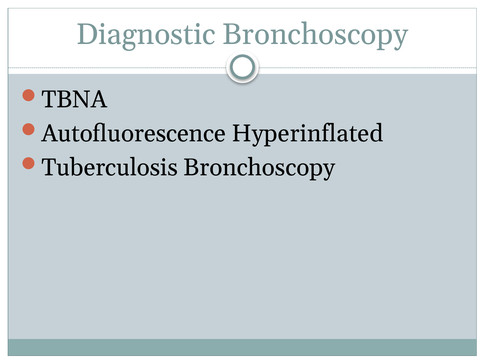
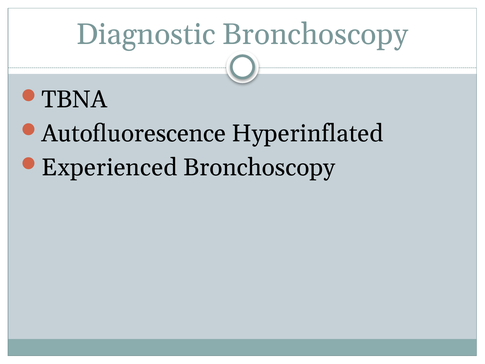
Tuberculosis: Tuberculosis -> Experienced
